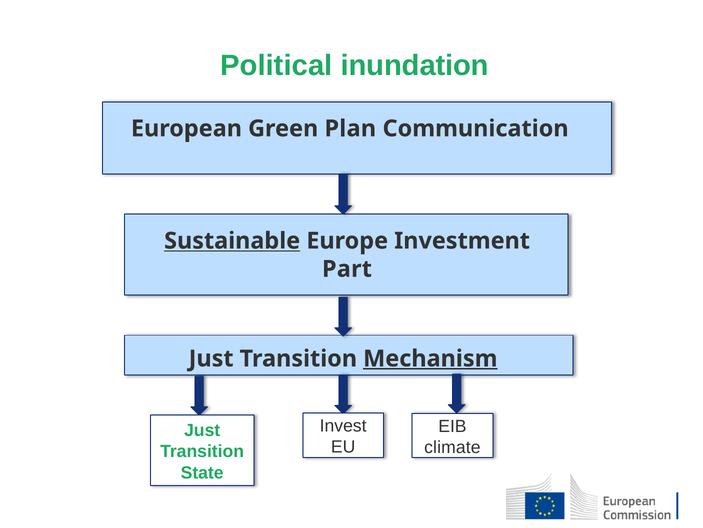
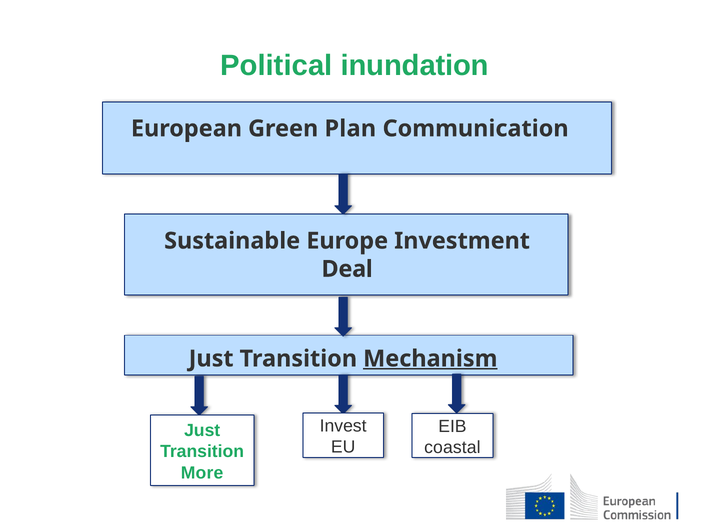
Sustainable underline: present -> none
Part: Part -> Deal
climate: climate -> coastal
State: State -> More
